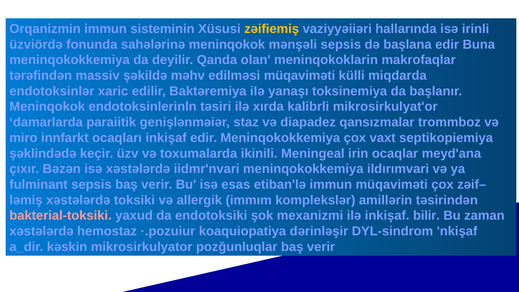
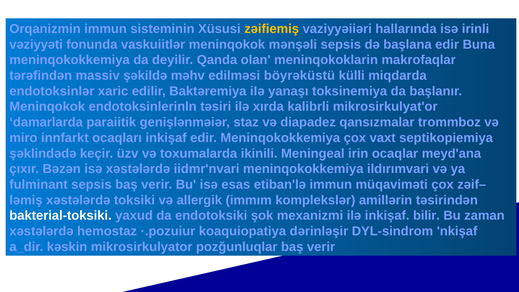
üzviördə: üzviördə -> vəziyyəti
sahələrinə: sahələrinə -> vaskuiitlər
edilməsi müqaviməti: müqaviməti -> böyrəküstü
bakterial-toksiki colour: pink -> white
